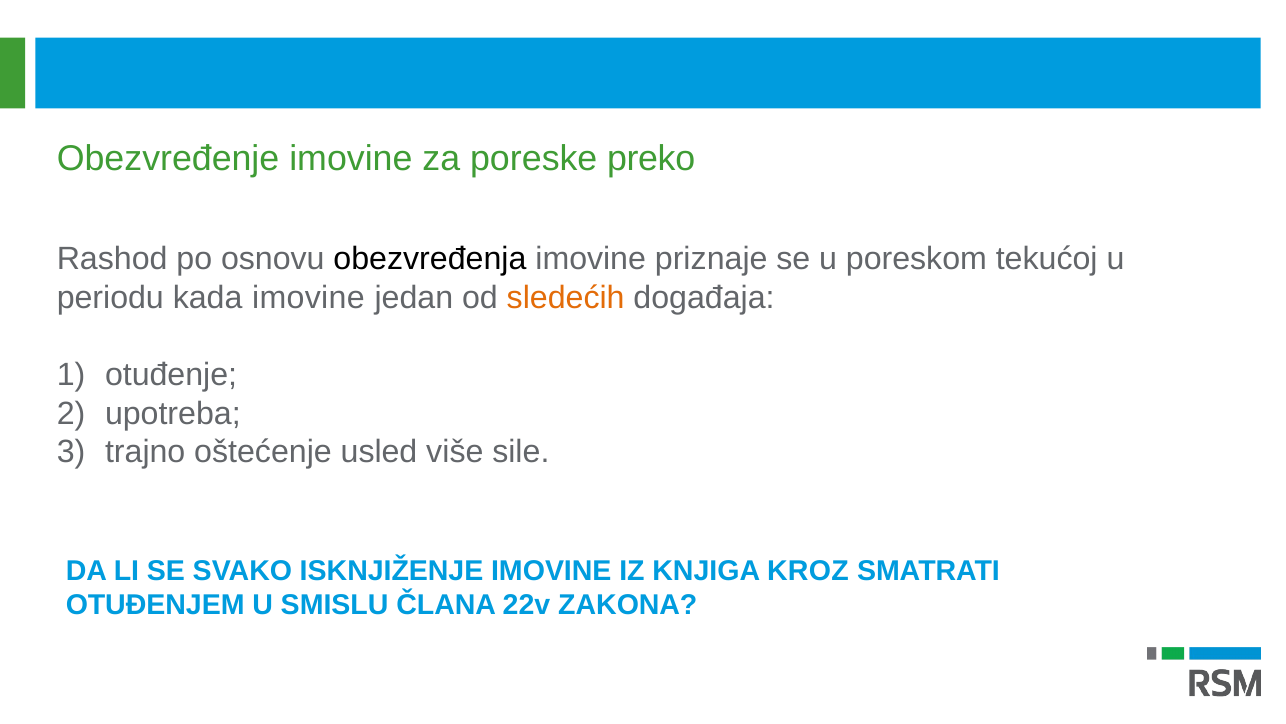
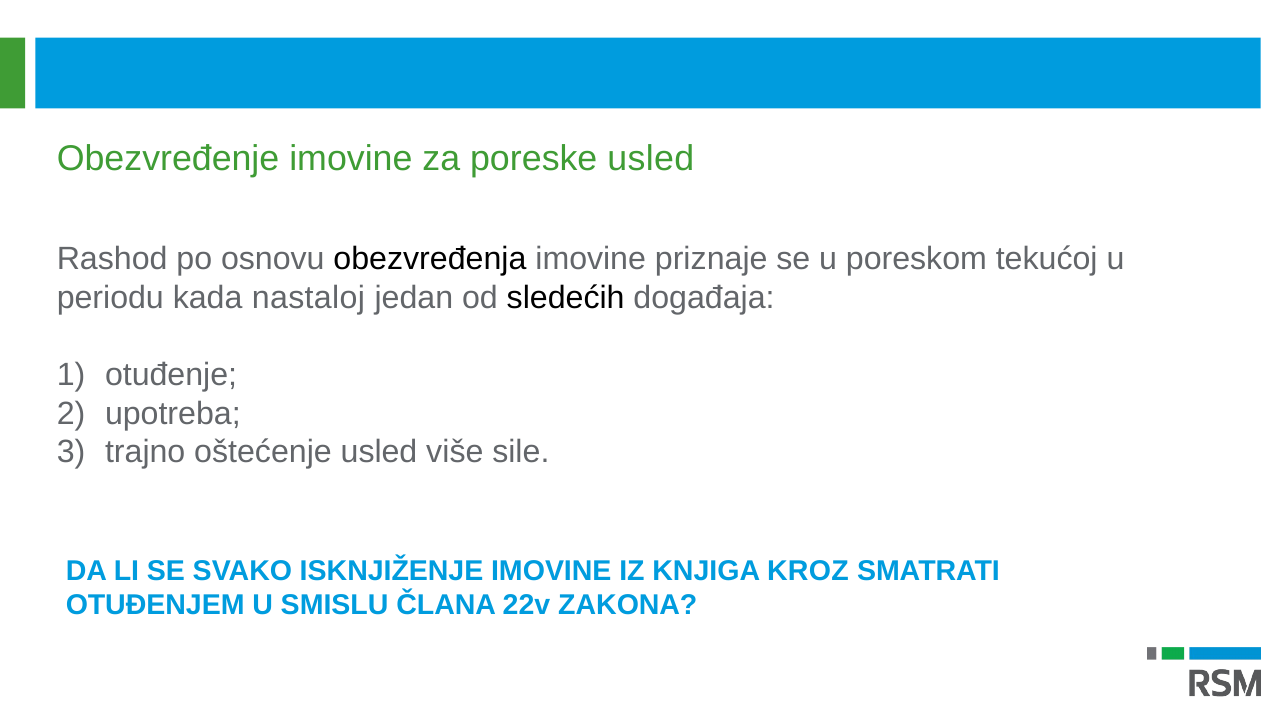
poreske preko: preko -> usled
kada imovine: imovine -> nastaloj
sledećih colour: orange -> black
